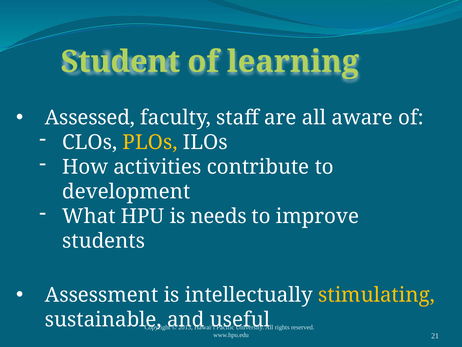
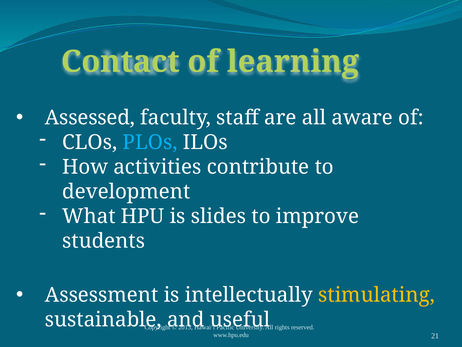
Student: Student -> Contact
PLOs colour: yellow -> light blue
needs: needs -> slides
